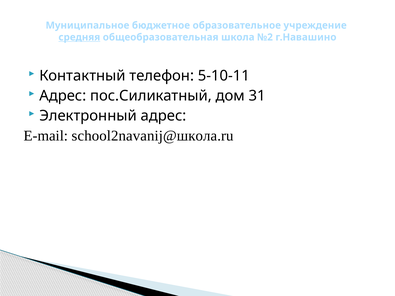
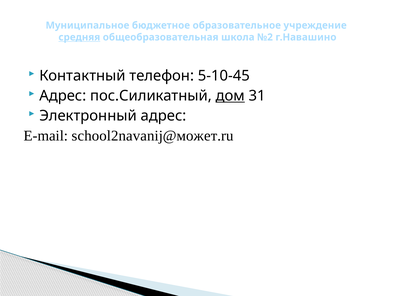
5-10-11: 5-10-11 -> 5-10-45
дом underline: none -> present
school2navanij@школа.ru: school2navanij@школа.ru -> school2navanij@может.ru
